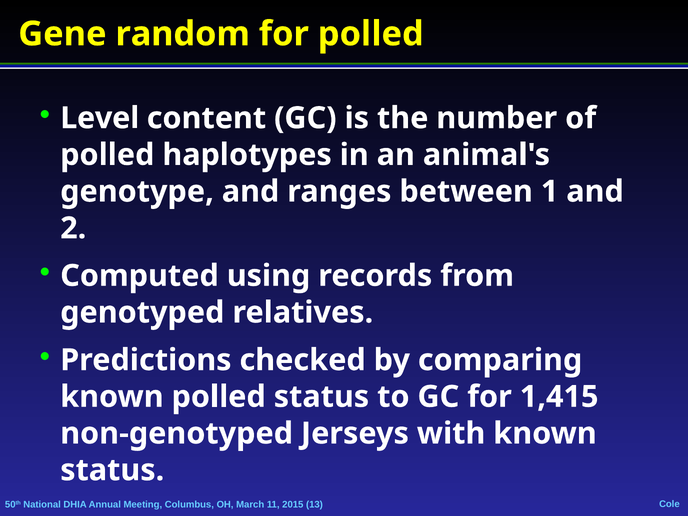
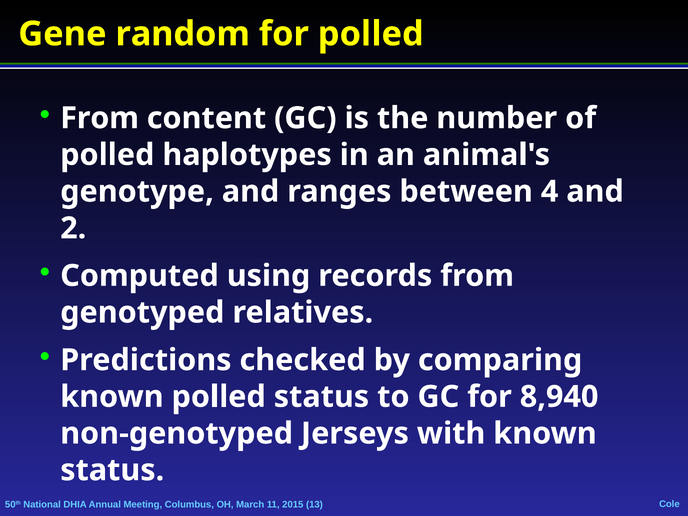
Level at (100, 118): Level -> From
1: 1 -> 4
1,415: 1,415 -> 8,940
